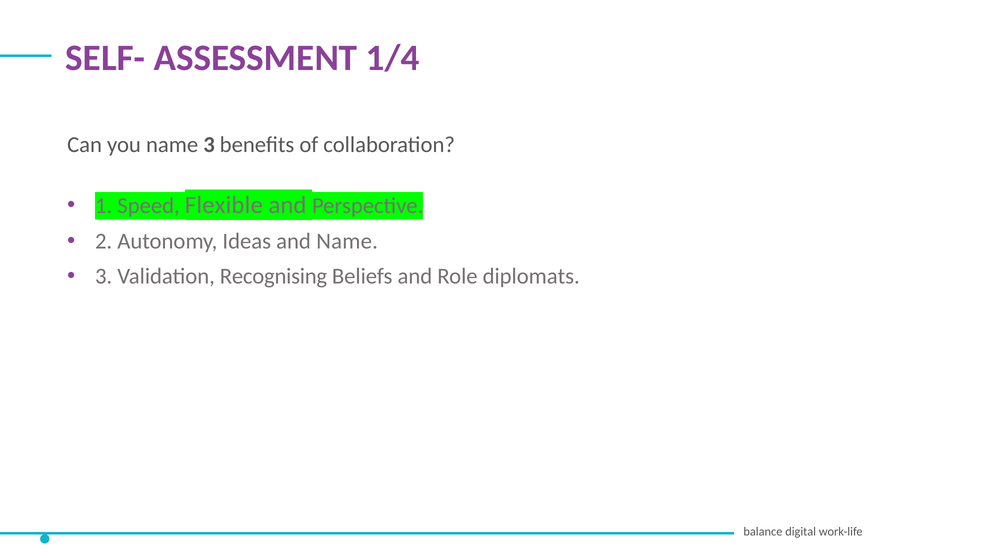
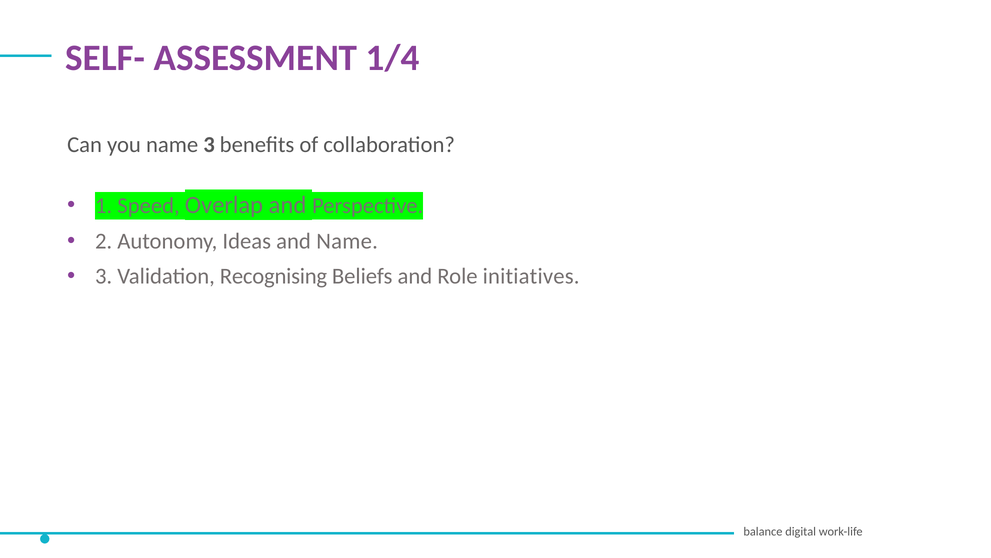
Flexible: Flexible -> Overlap
diplomats: diplomats -> initiatives
